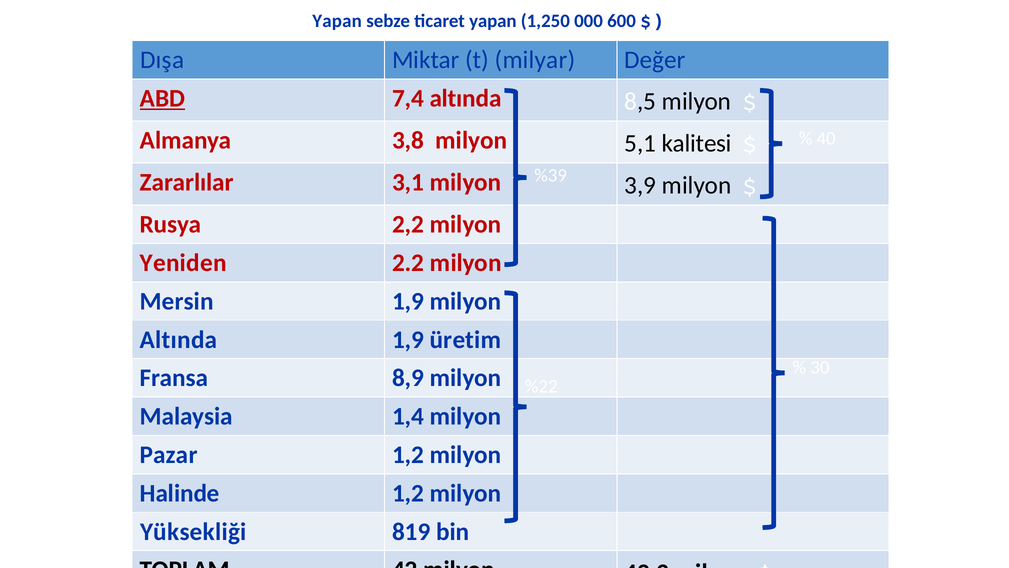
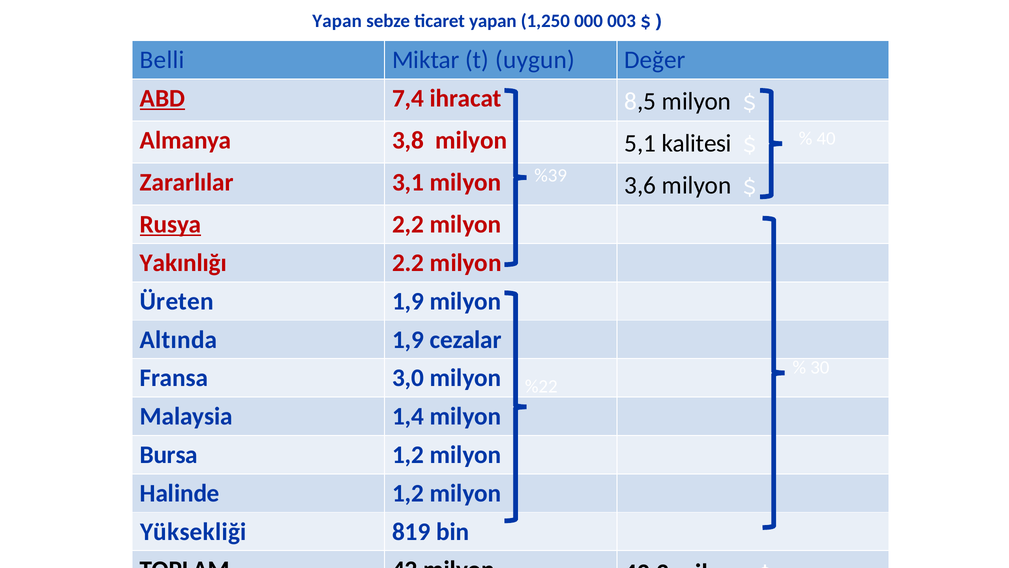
600: 600 -> 003
Dışa: Dışa -> Belli
milyar: milyar -> uygun
7,4 altında: altında -> ihracat
3,9: 3,9 -> 3,6
Rusya underline: none -> present
Yeniden: Yeniden -> Yakınlığı
Mersin: Mersin -> Üreten
üretim: üretim -> cezalar
8,9: 8,9 -> 3,0
Pazar: Pazar -> Bursa
